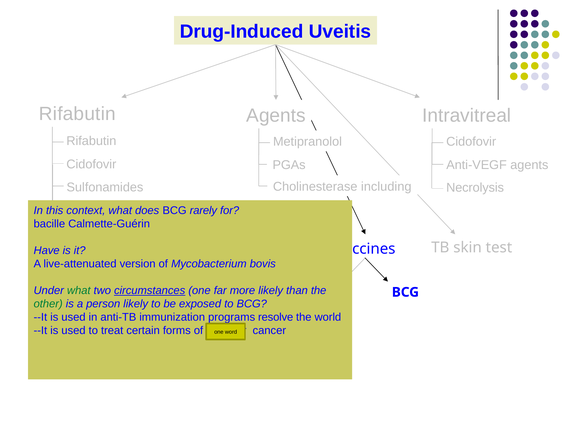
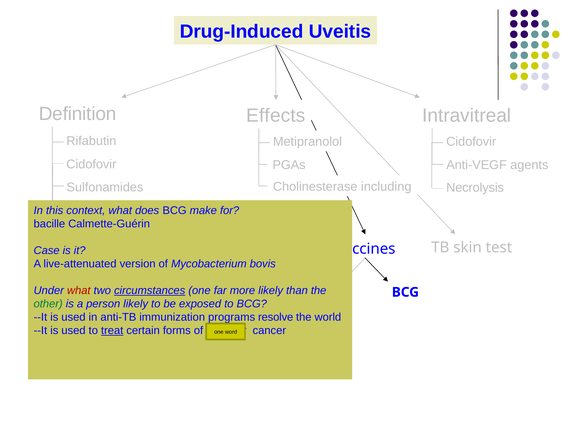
Rifabutin at (77, 114): Rifabutin -> Definition
Agents at (276, 115): Agents -> Effects
rarely: rarely -> make
Have: Have -> Case
what at (79, 291) colour: green -> red
treat underline: none -> present
